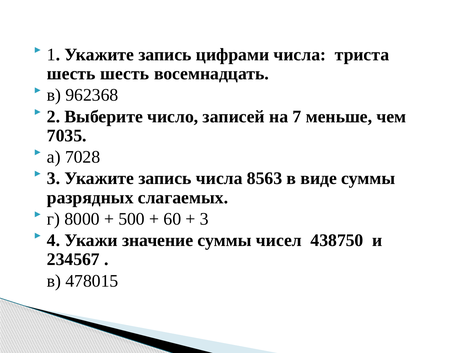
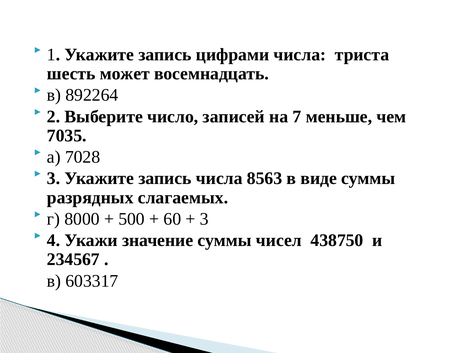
шесть шесть: шесть -> может
962368: 962368 -> 892264
478015: 478015 -> 603317
